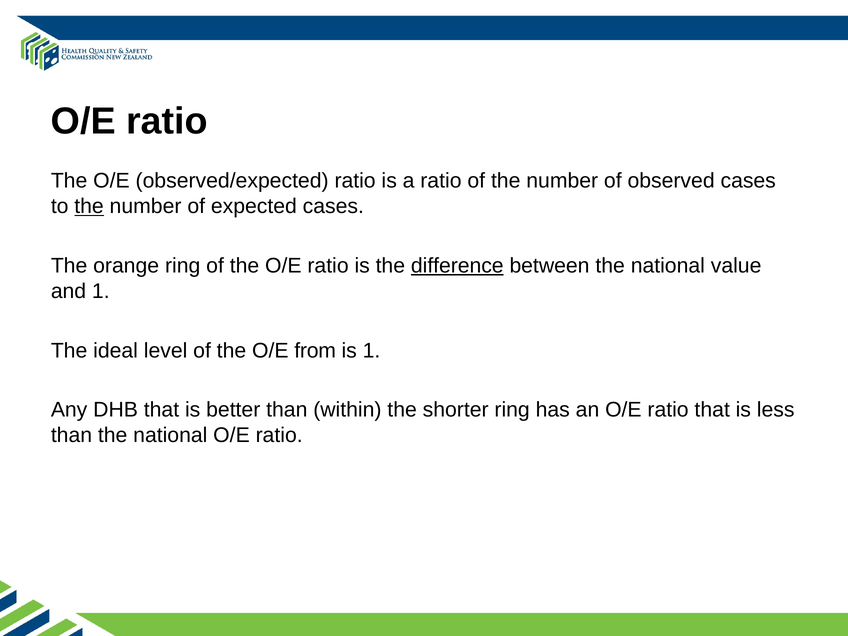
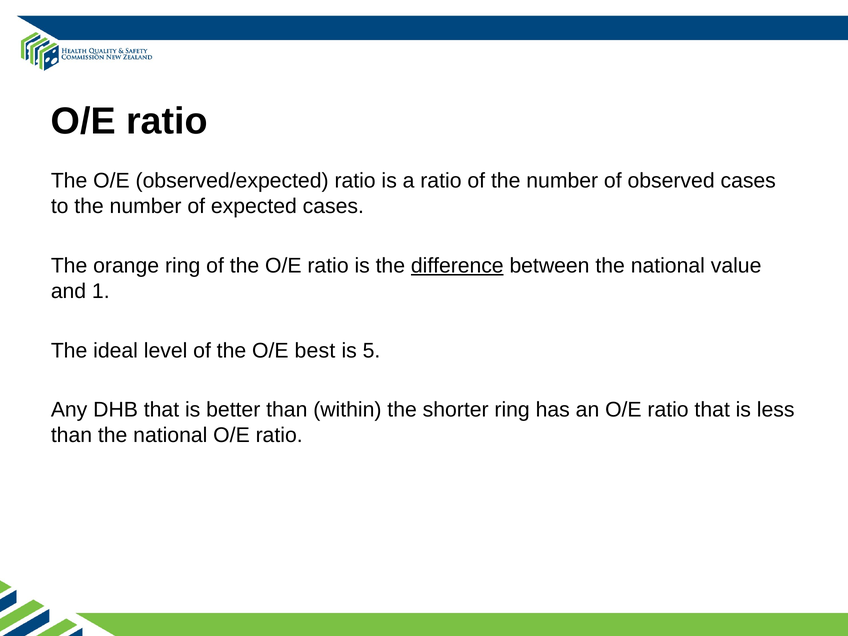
the at (89, 206) underline: present -> none
from: from -> best
is 1: 1 -> 5
